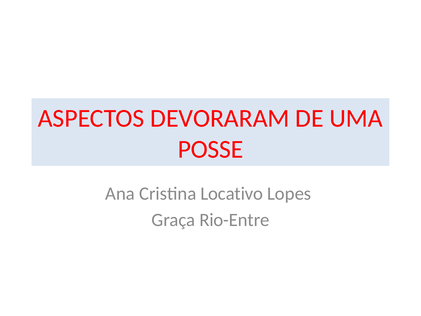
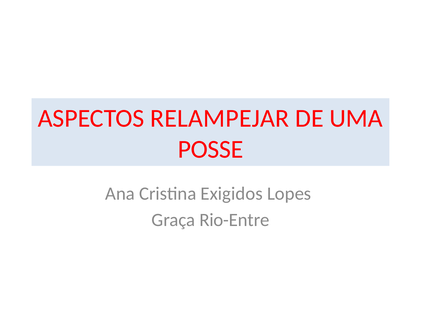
DEVORARAM: DEVORARAM -> RELAMPEJAR
Locativo: Locativo -> Exigidos
